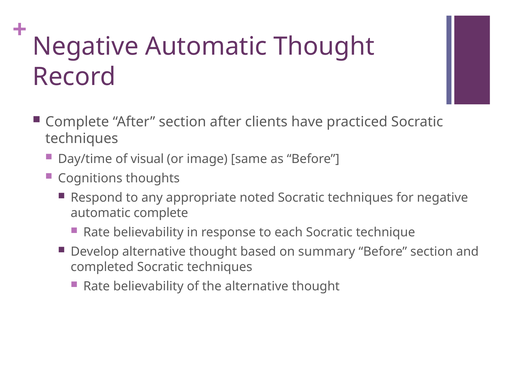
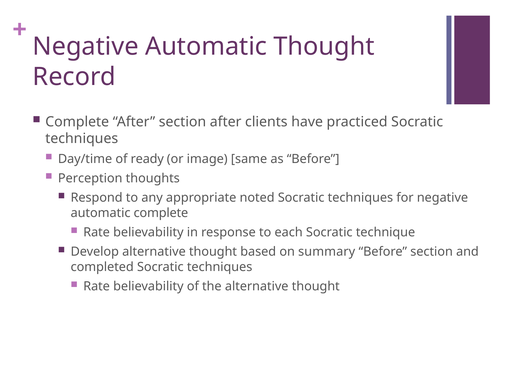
visual: visual -> ready
Cognitions: Cognitions -> Perception
